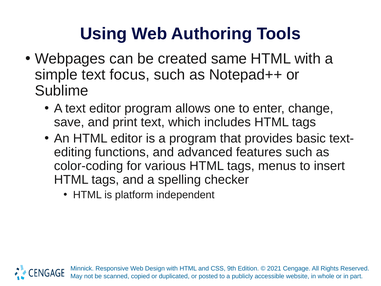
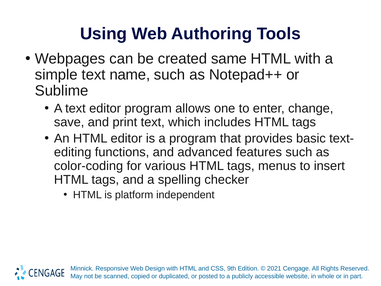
focus: focus -> name
